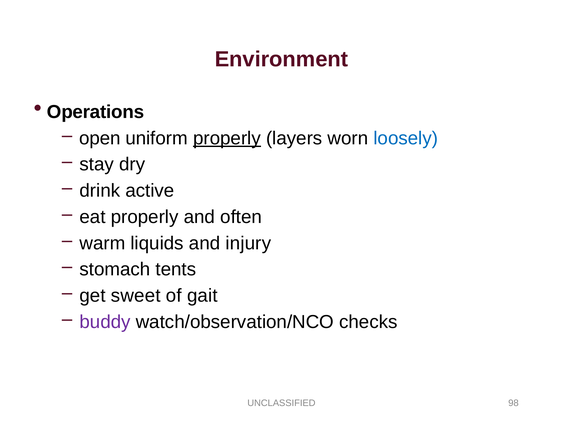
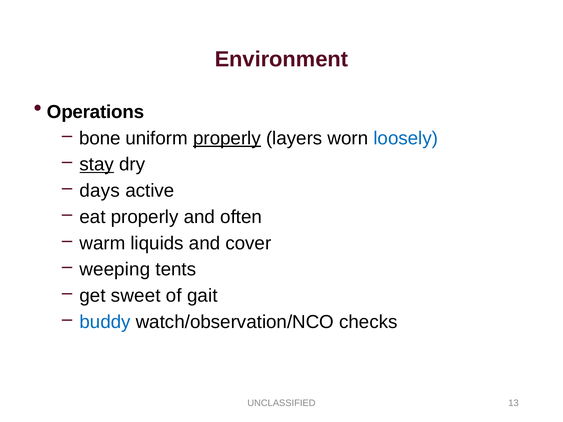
open: open -> bone
stay underline: none -> present
drink: drink -> days
injury: injury -> cover
stomach: stomach -> weeping
buddy colour: purple -> blue
98: 98 -> 13
